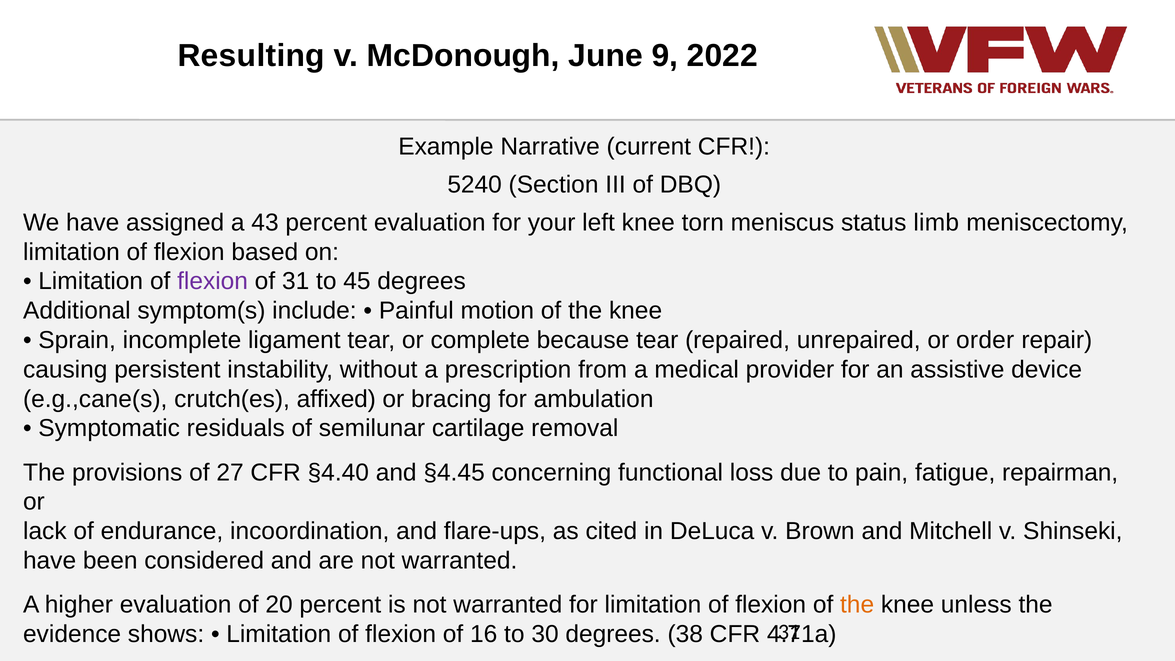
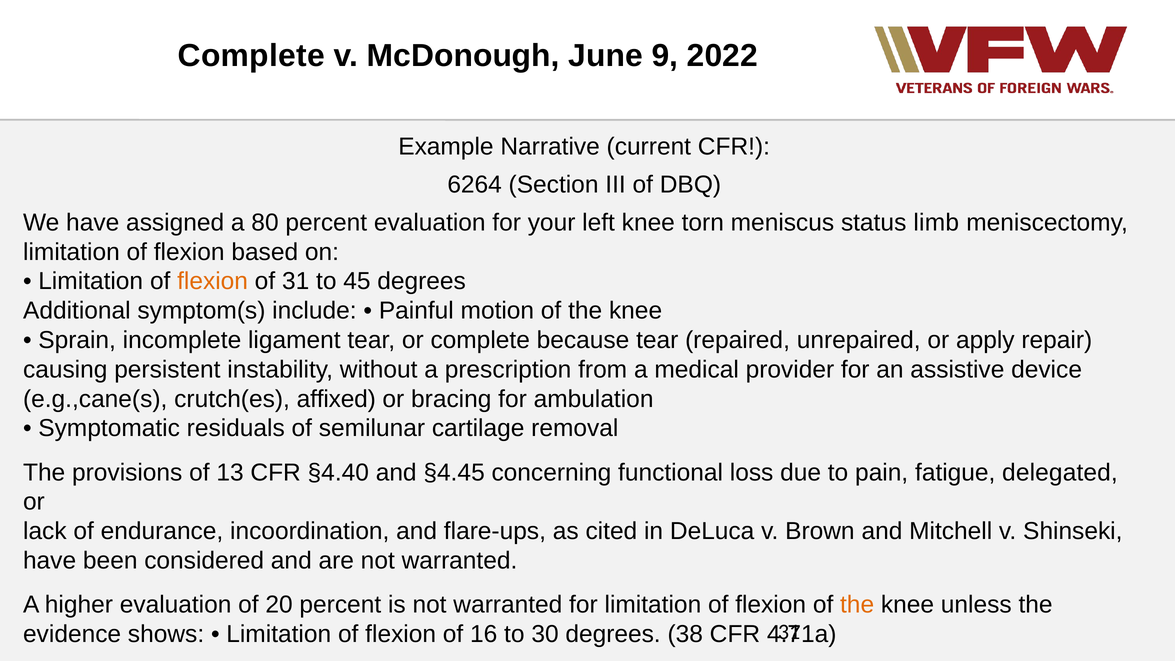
Resulting at (251, 56): Resulting -> Complete
5240: 5240 -> 6264
43: 43 -> 80
flexion at (213, 281) colour: purple -> orange
order: order -> apply
27: 27 -> 13
repairman: repairman -> delegated
